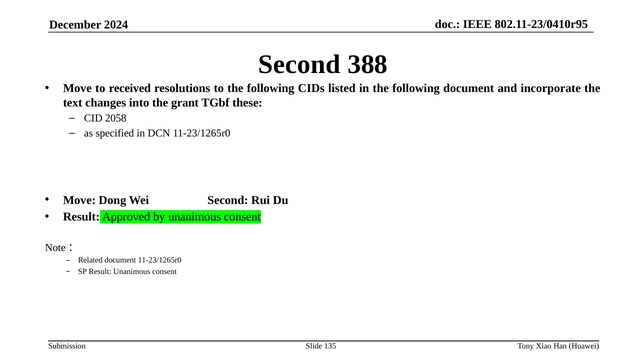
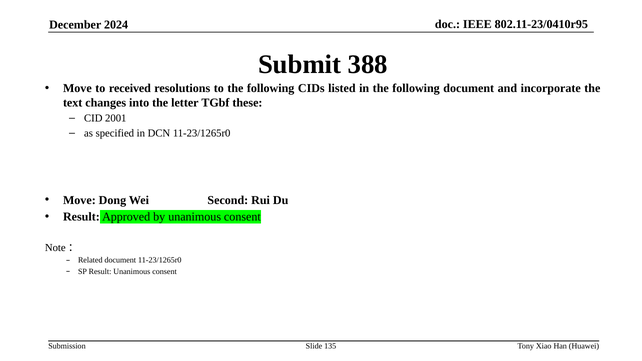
Second at (299, 64): Second -> Submit
grant: grant -> letter
2058: 2058 -> 2001
